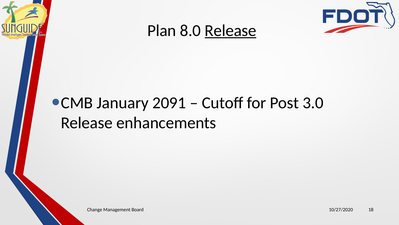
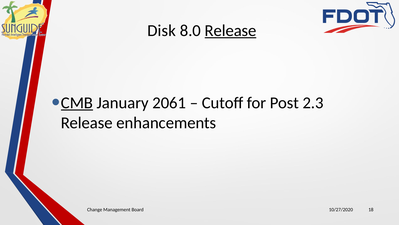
Plan: Plan -> Disk
CMB underline: none -> present
2091: 2091 -> 2061
3.0: 3.0 -> 2.3
